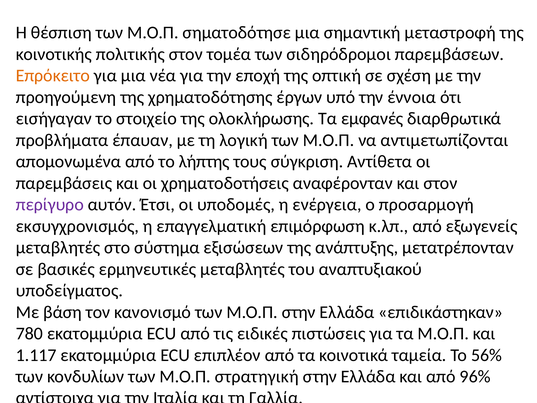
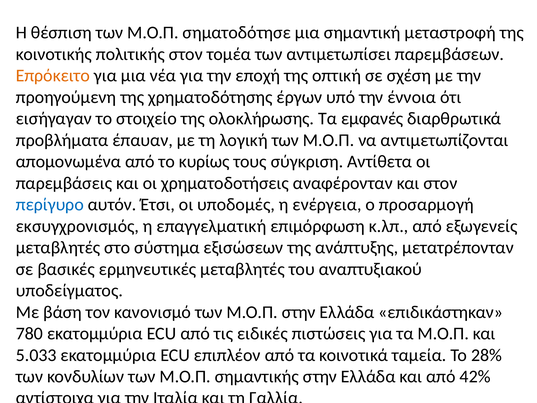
σιδηρόδρομοι: σιδηρόδρομοι -> αντιμετωπίσει
λήπτης: λήπτης -> κυρίως
περίγυρο colour: purple -> blue
1.117: 1.117 -> 5.033
56%: 56% -> 28%
στρατηγική: στρατηγική -> σημαντικής
96%: 96% -> 42%
